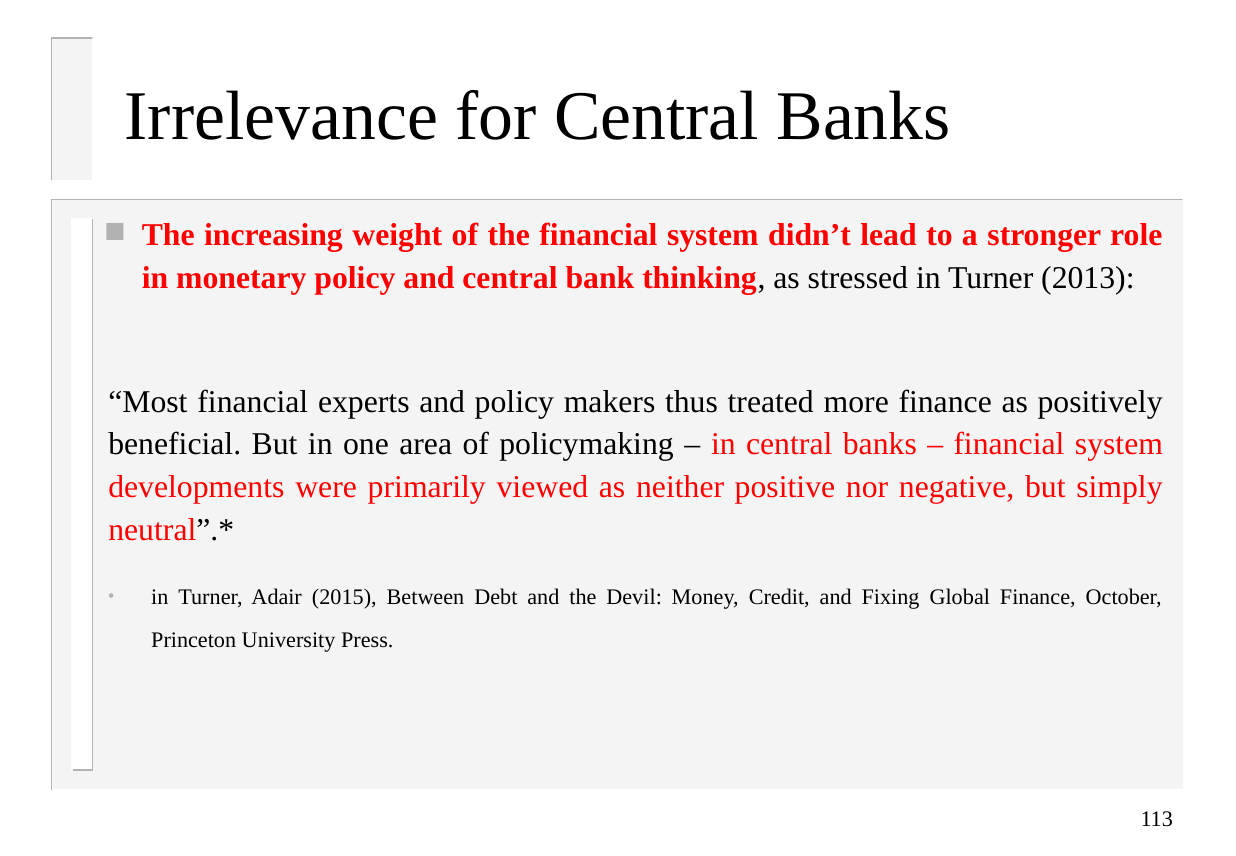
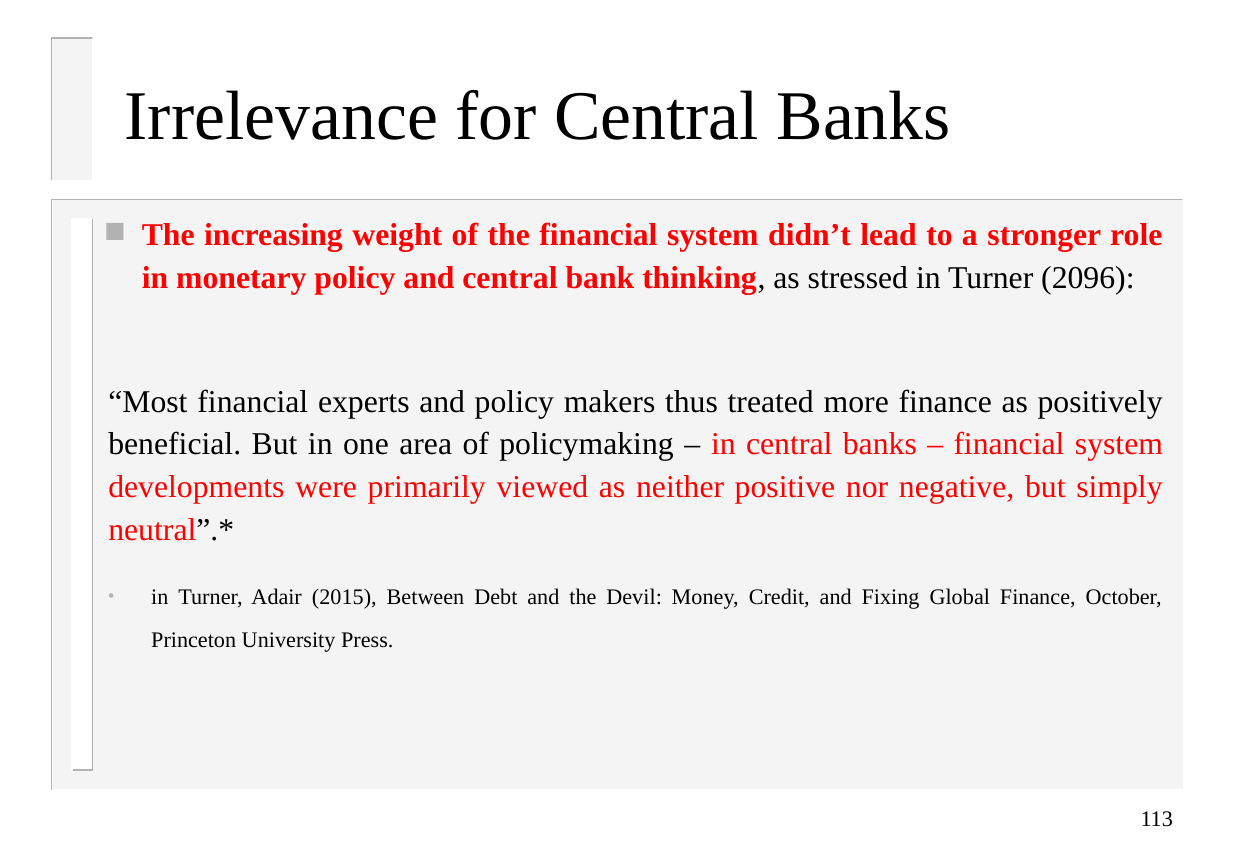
2013: 2013 -> 2096
